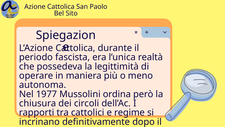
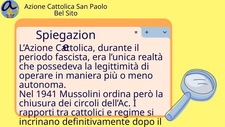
1977: 1977 -> 1941
